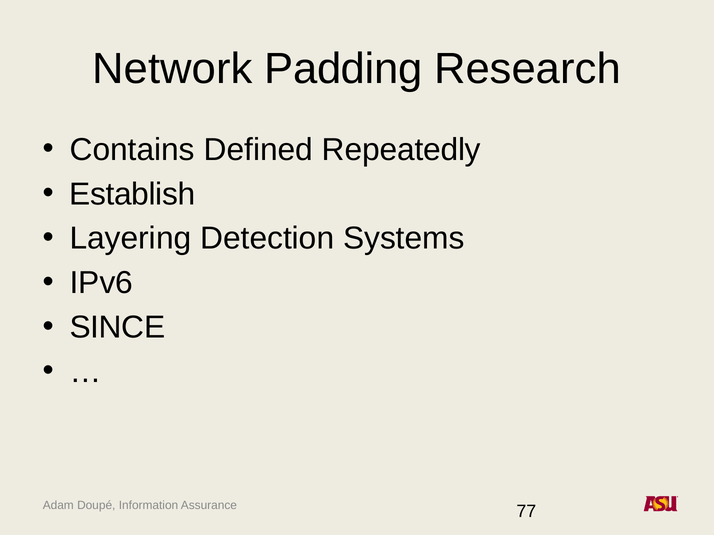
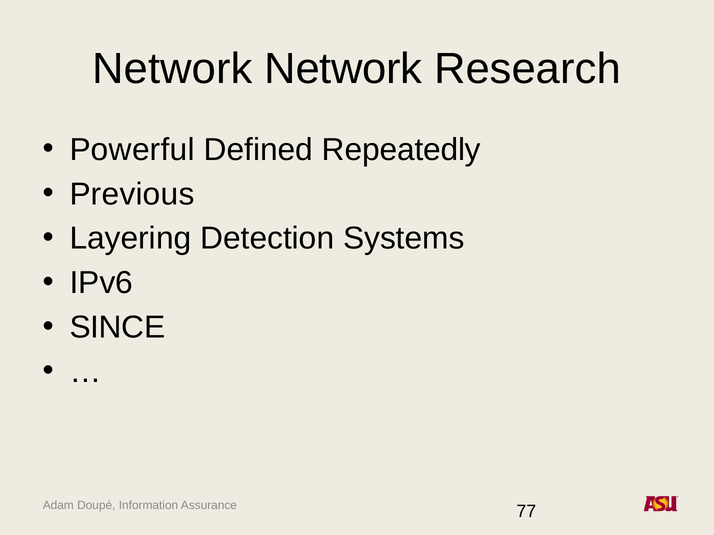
Network Padding: Padding -> Network
Contains: Contains -> Powerful
Establish: Establish -> Previous
